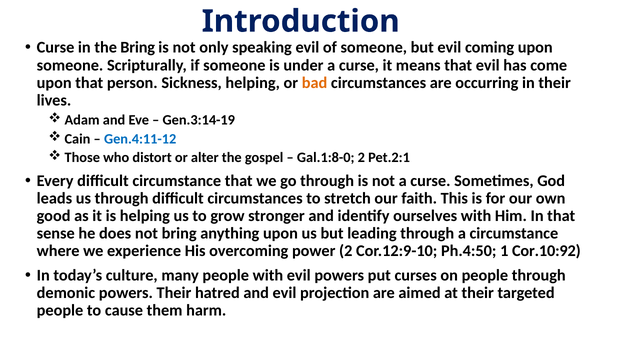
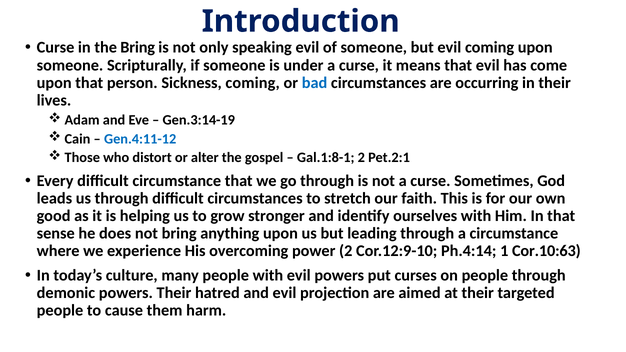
Sickness helping: helping -> coming
bad colour: orange -> blue
Gal.1:8-0: Gal.1:8-0 -> Gal.1:8-1
Ph.4:50: Ph.4:50 -> Ph.4:14
Cor.10:92: Cor.10:92 -> Cor.10:63
